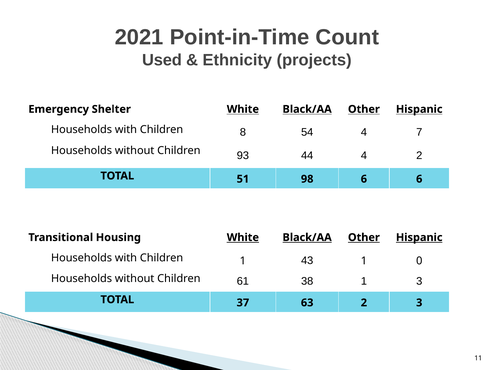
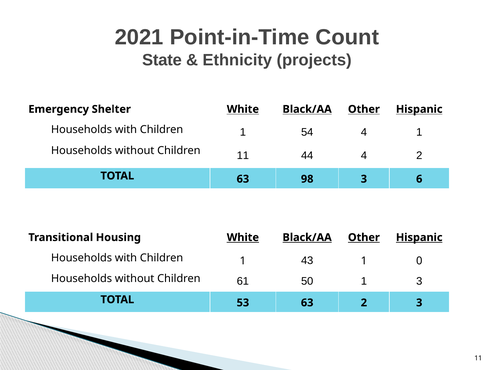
Used: Used -> State
8 at (243, 132): 8 -> 1
4 7: 7 -> 1
Children 93: 93 -> 11
TOTAL 51: 51 -> 63
98 6: 6 -> 3
38: 38 -> 50
37: 37 -> 53
